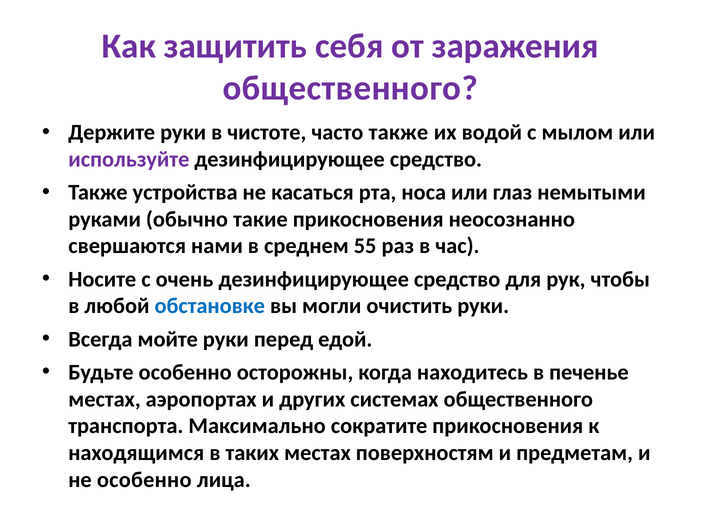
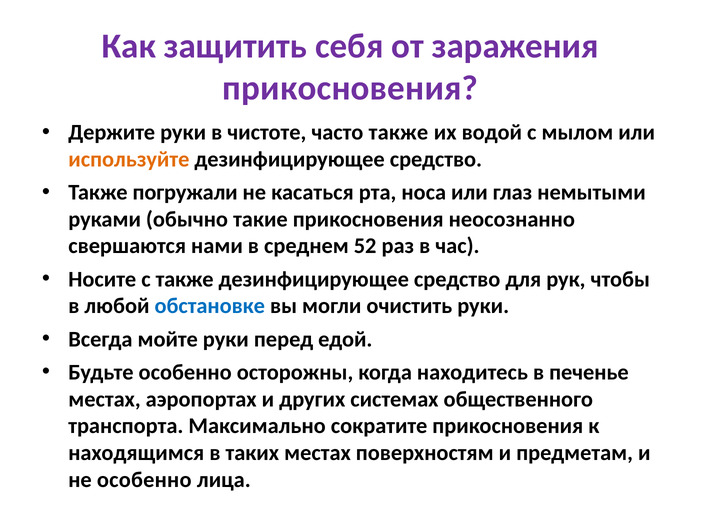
общественного at (350, 88): общественного -> прикосновения
используйте colour: purple -> orange
устройства: устройства -> погружали
55: 55 -> 52
с очень: очень -> также
